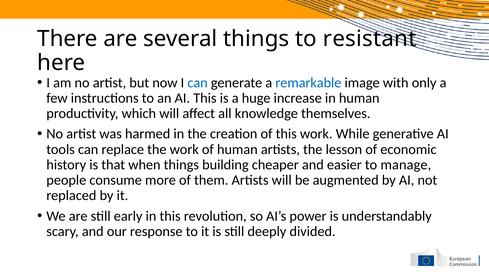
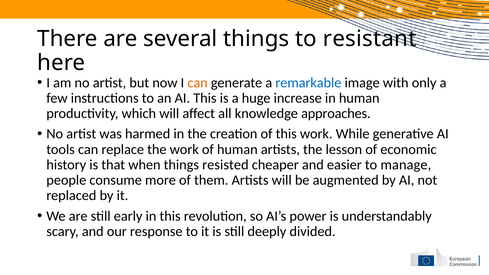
can at (198, 83) colour: blue -> orange
themselves: themselves -> approaches
building: building -> resisted
